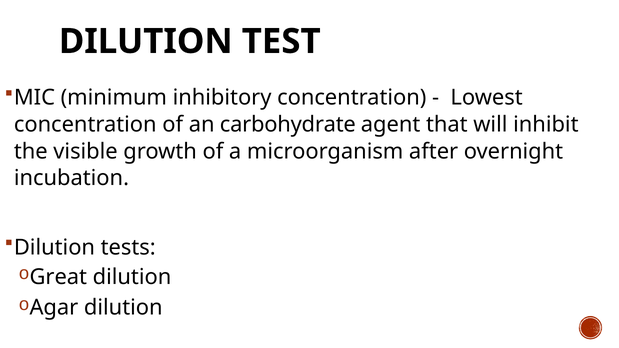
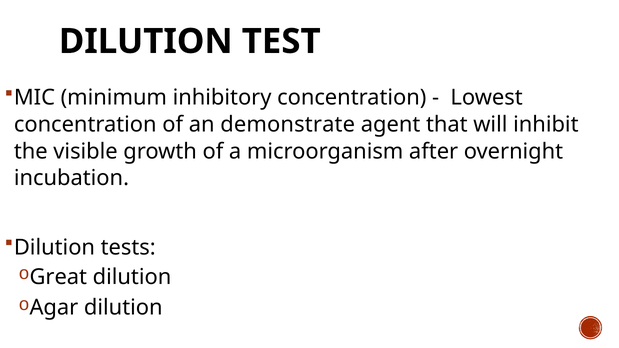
carbohydrate: carbohydrate -> demonstrate
